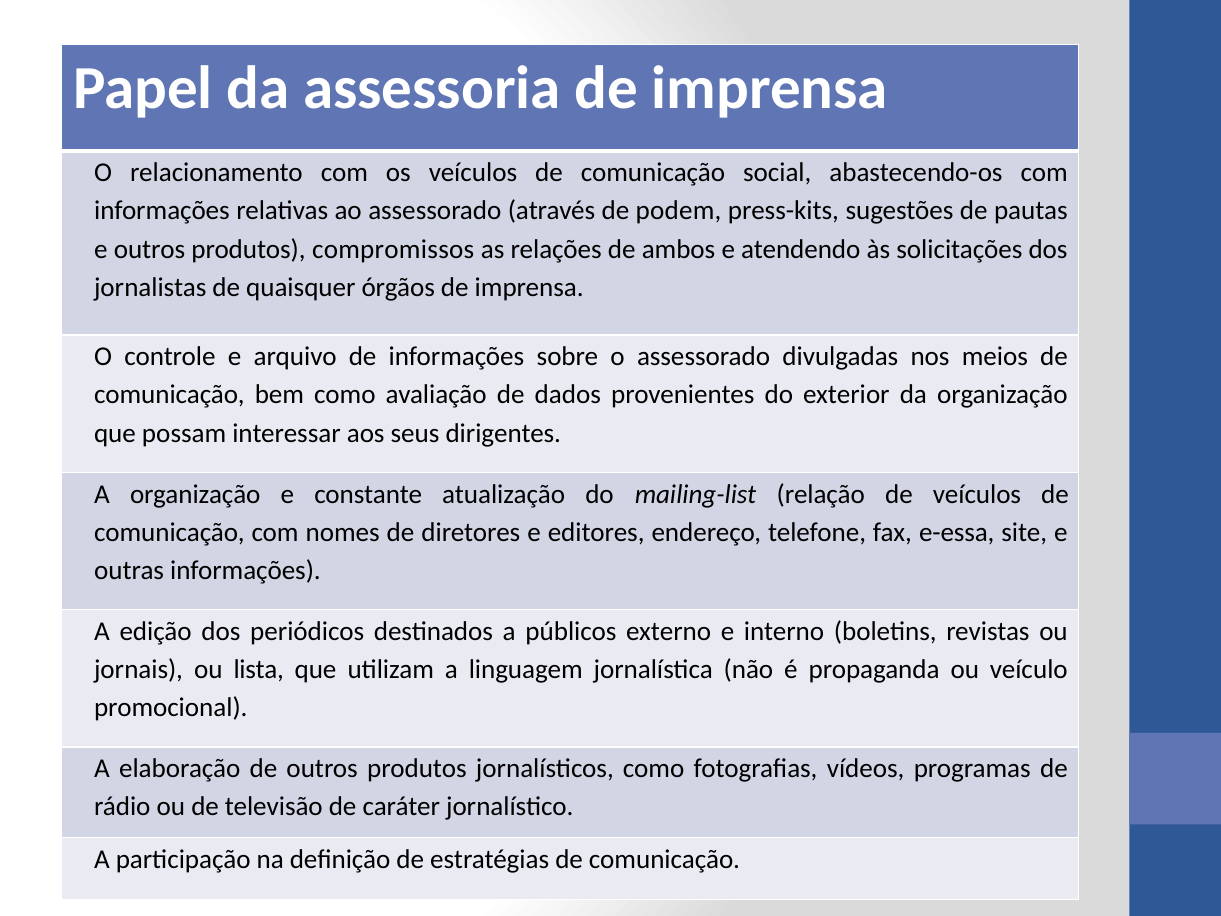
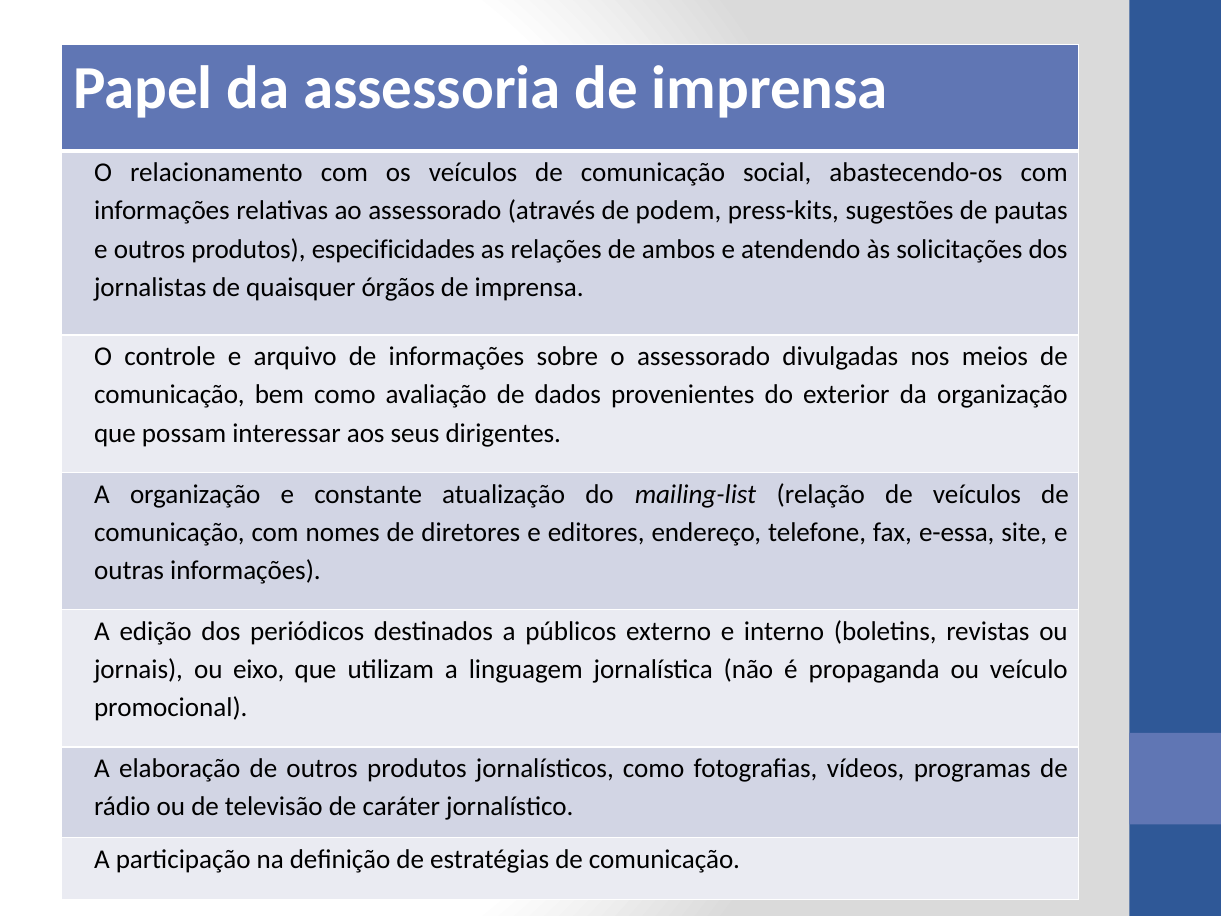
compromissos: compromissos -> especificidades
lista: lista -> eixo
